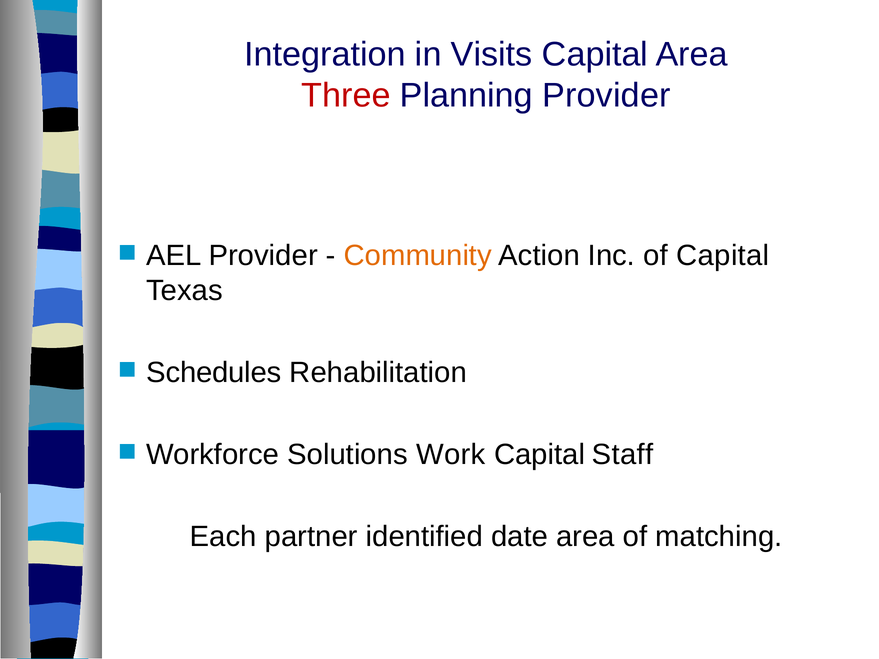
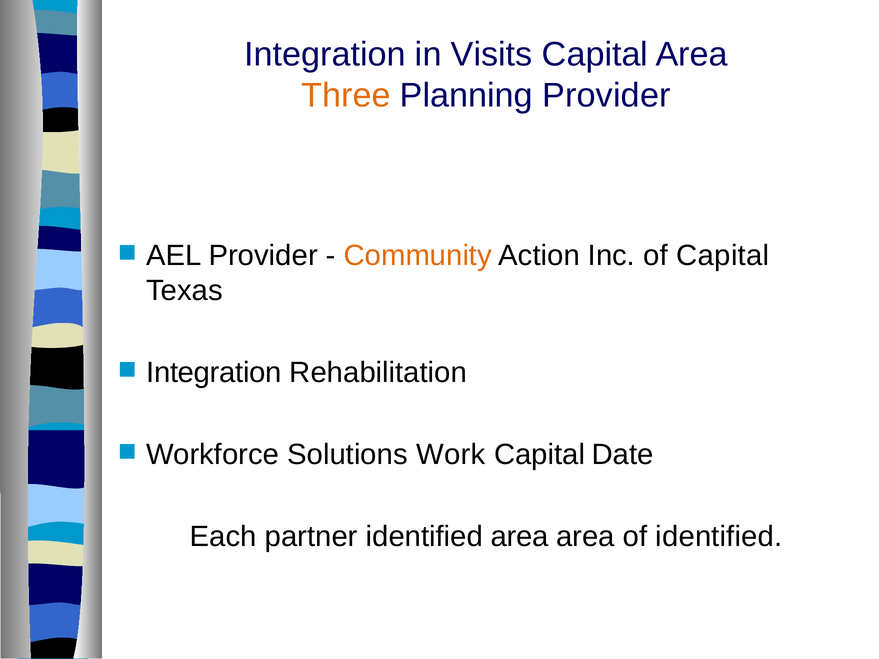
Three colour: red -> orange
Schedules at (214, 373): Schedules -> Integration
Staff: Staff -> Date
identified date: date -> area
of matching: matching -> identified
